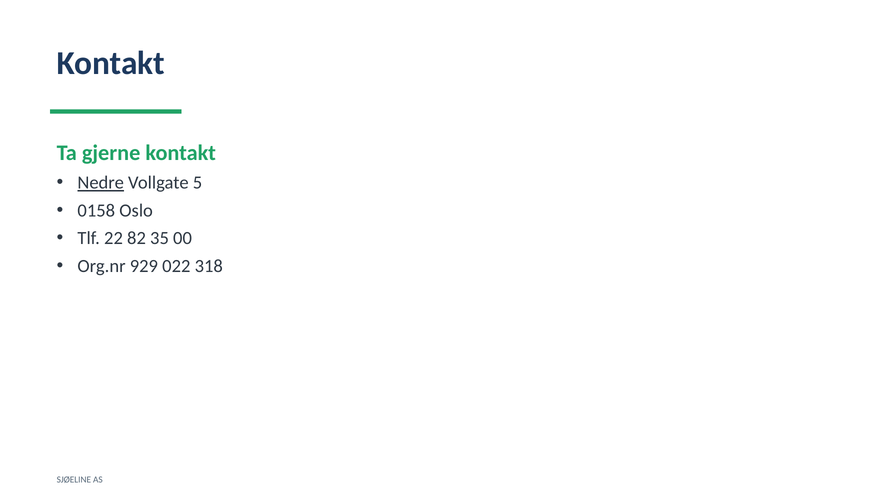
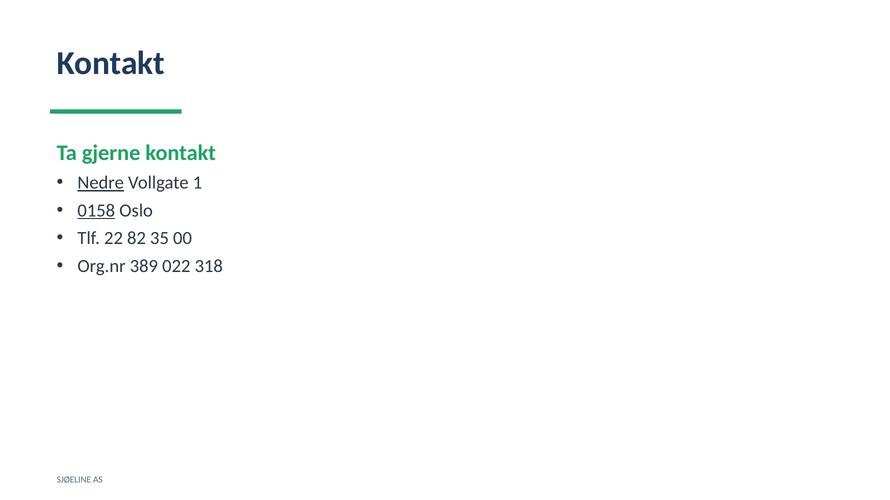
5: 5 -> 1
0158 underline: none -> present
929: 929 -> 389
